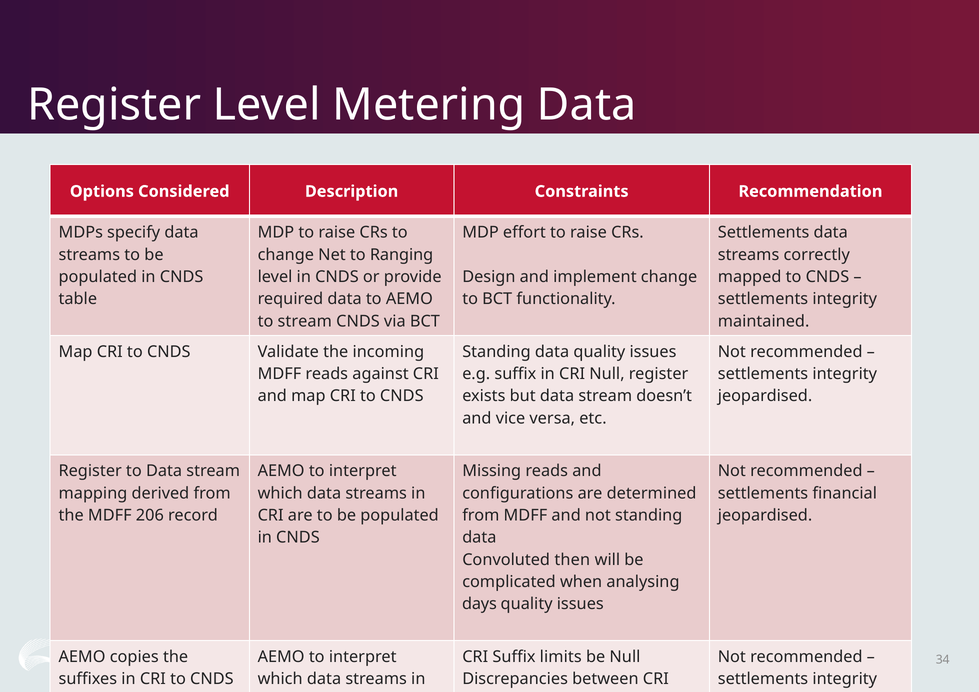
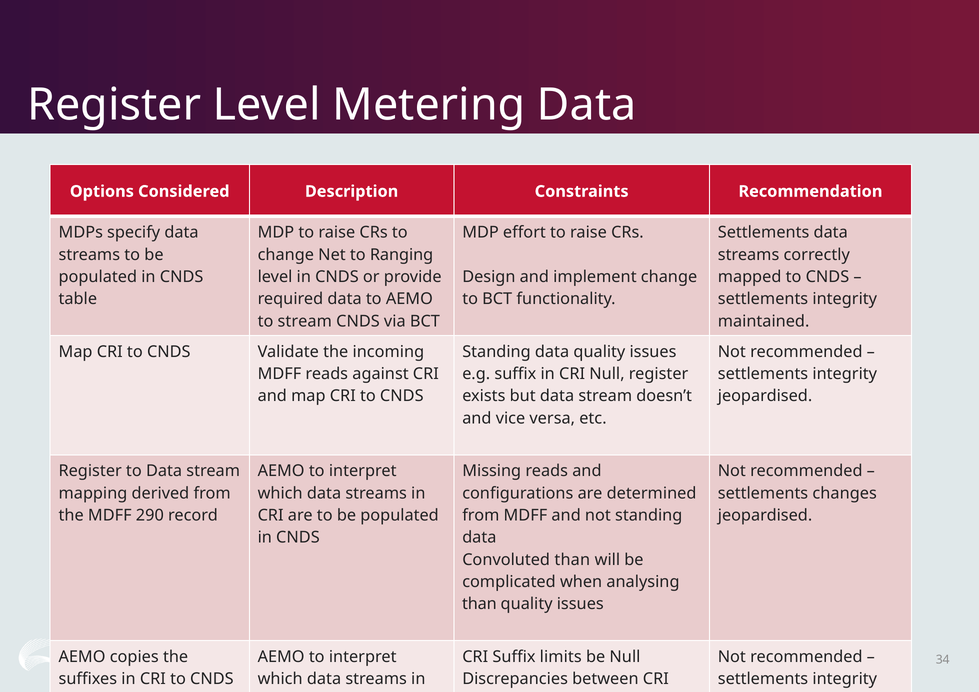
financial: financial -> changes
206: 206 -> 290
Convoluted then: then -> than
days at (479, 604): days -> than
